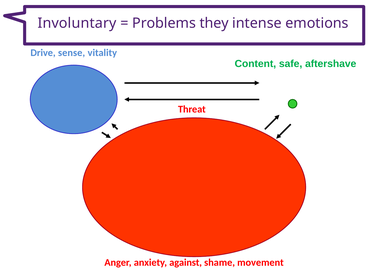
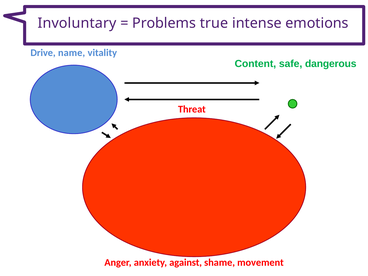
they: they -> true
sense: sense -> name
aftershave: aftershave -> dangerous
